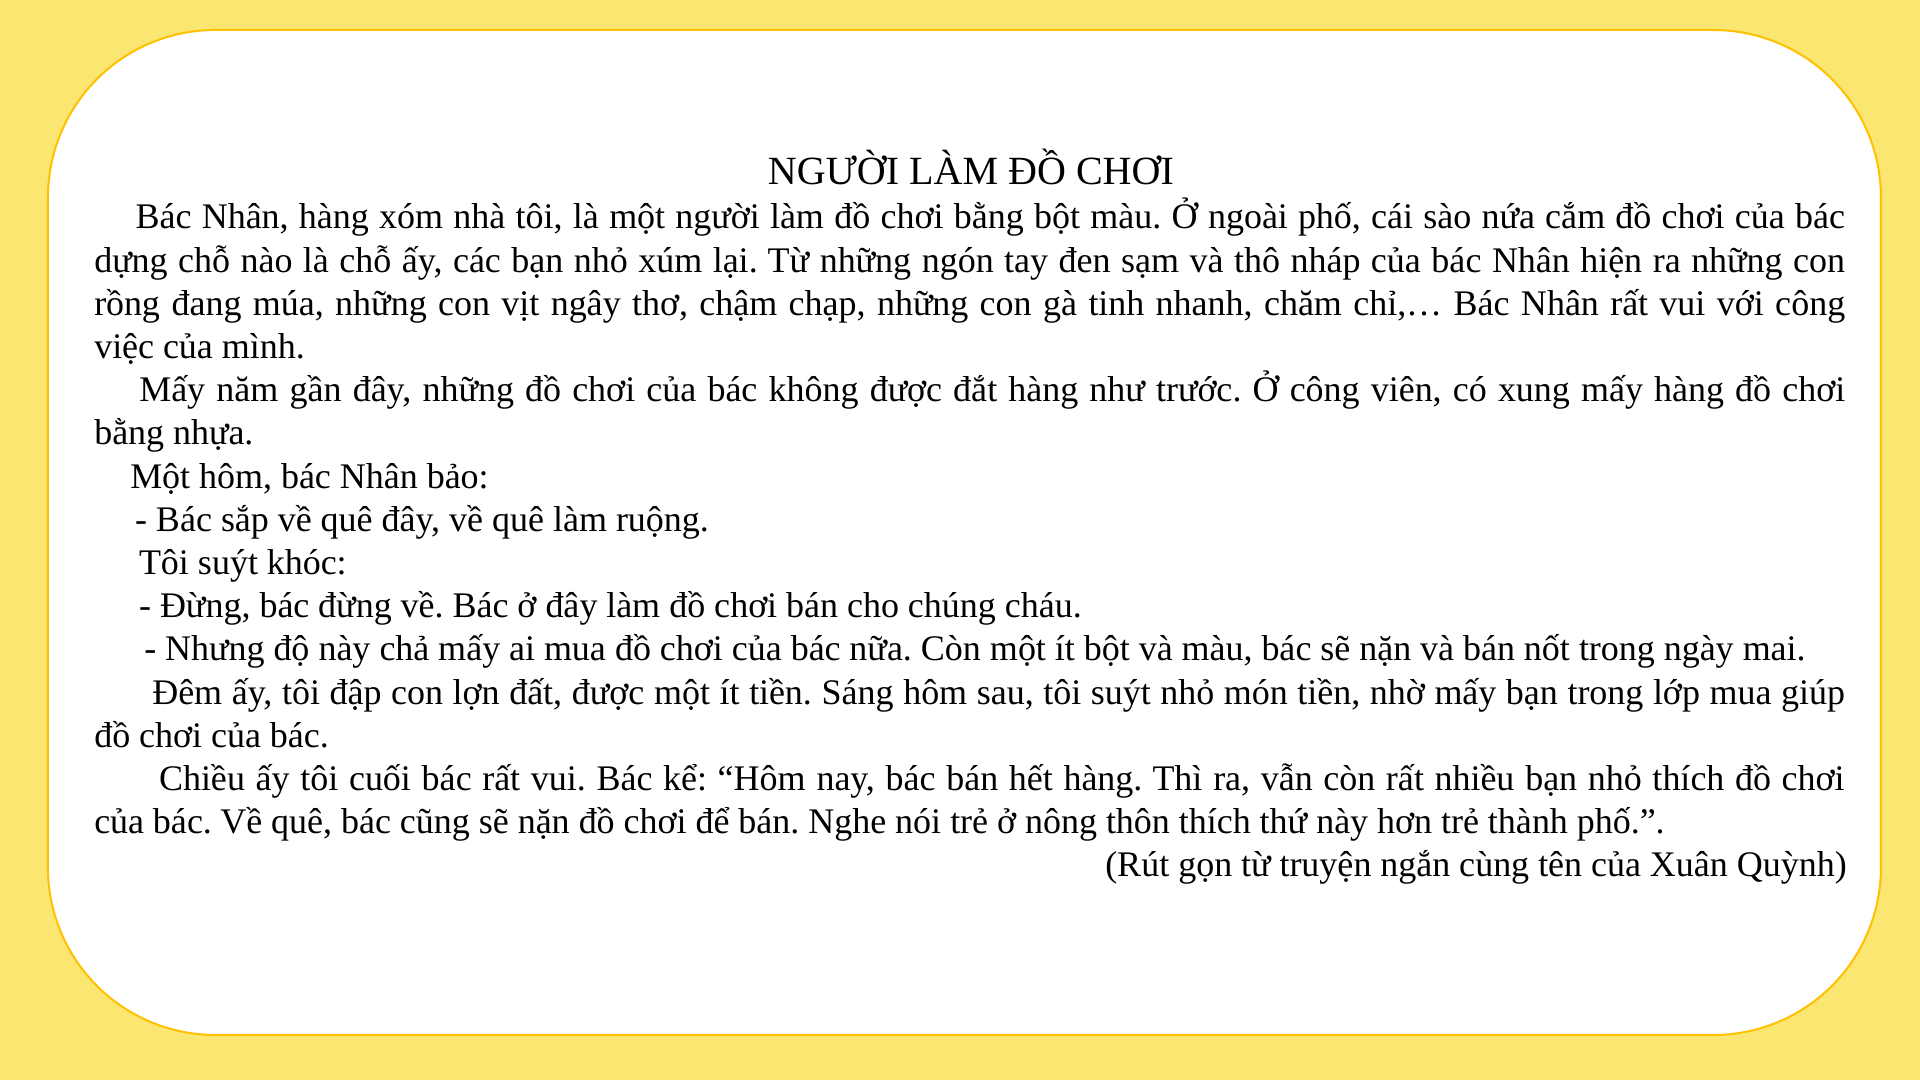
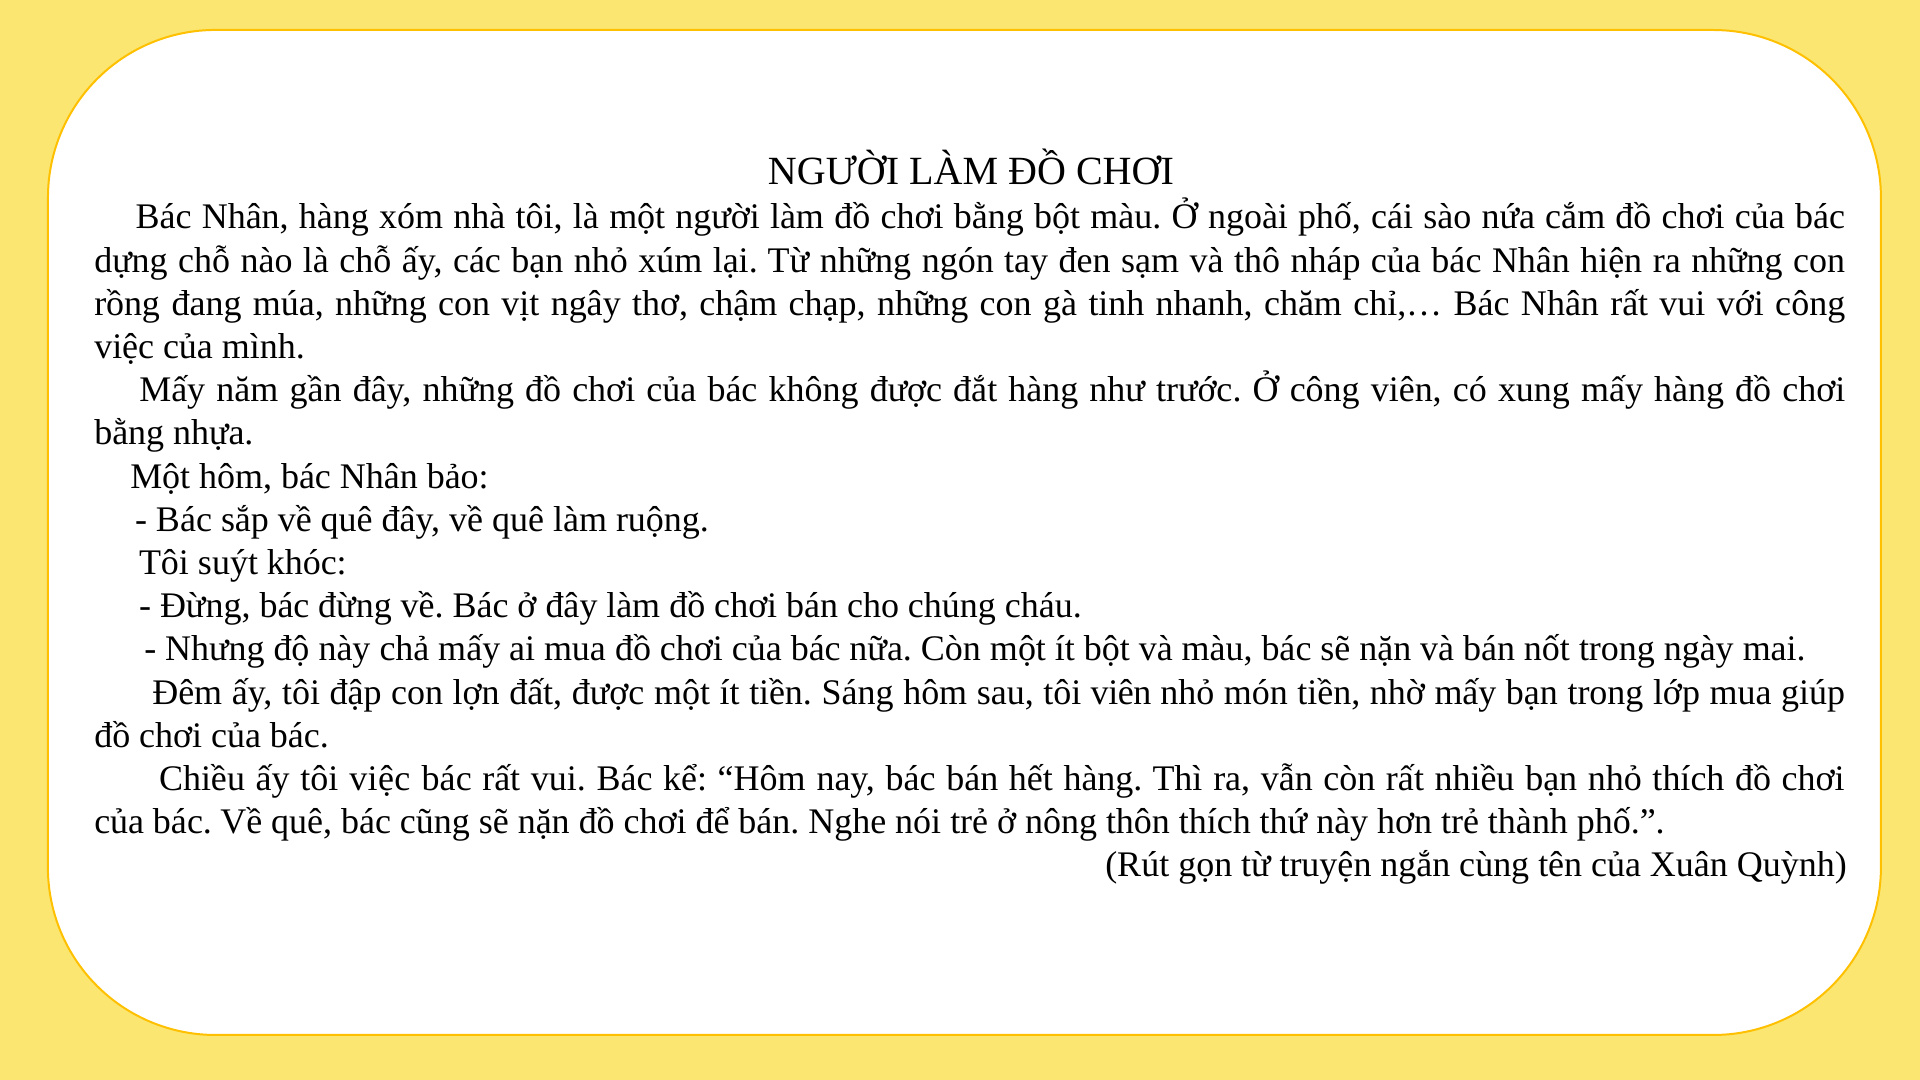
sau tôi suýt: suýt -> viên
tôi cuối: cuối -> việc
